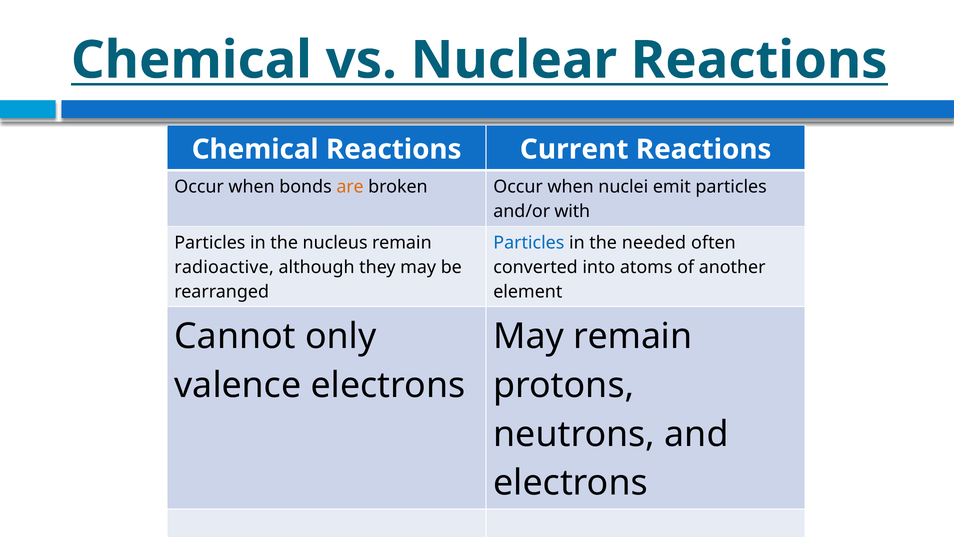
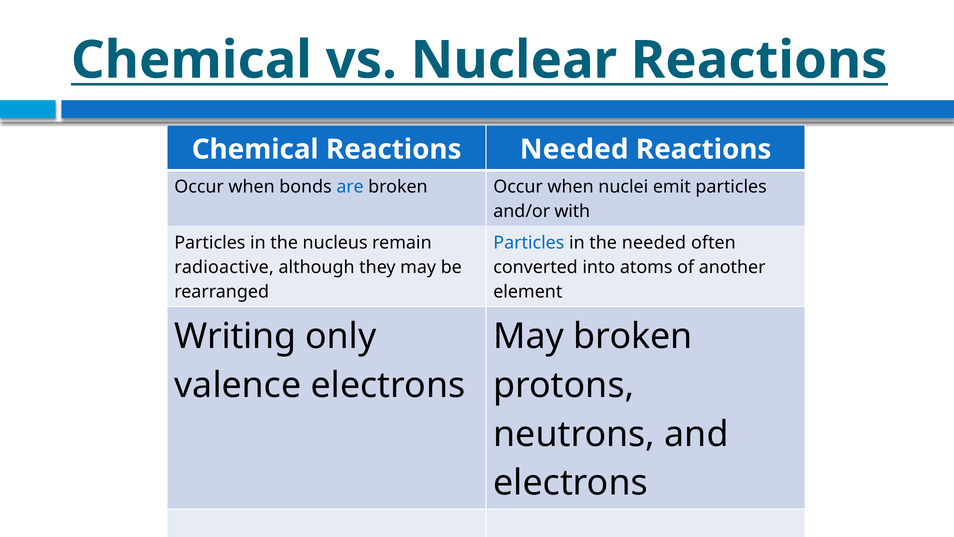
Reactions Current: Current -> Needed
are colour: orange -> blue
Cannot: Cannot -> Writing
May remain: remain -> broken
